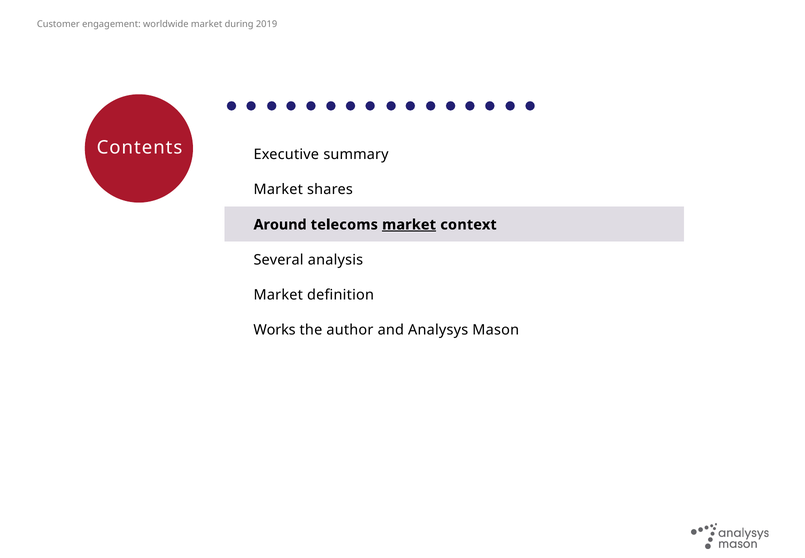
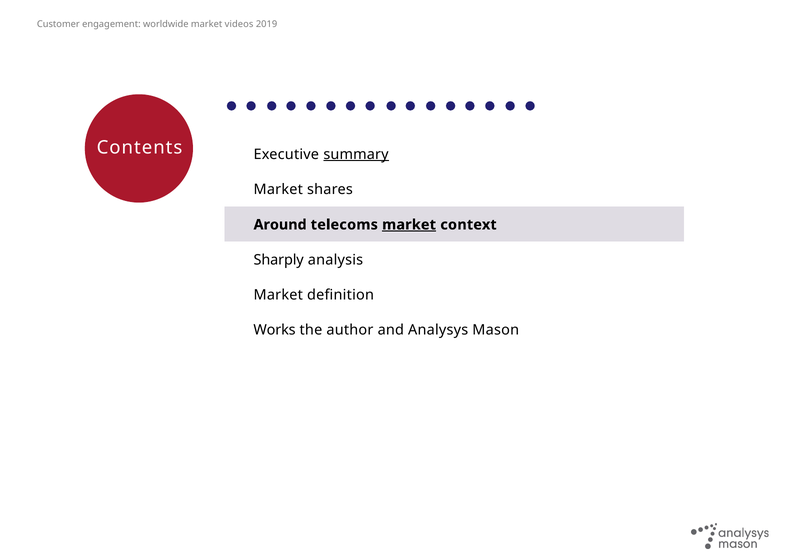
during: during -> videos
summary underline: none -> present
Several: Several -> Sharply
